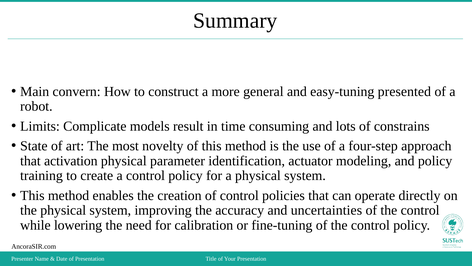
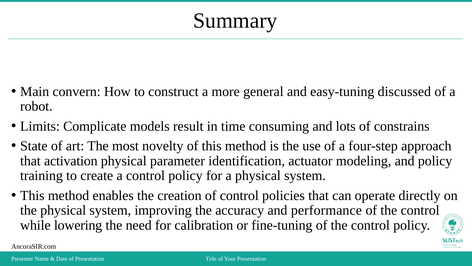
presented: presented -> discussed
uncertainties: uncertainties -> performance
